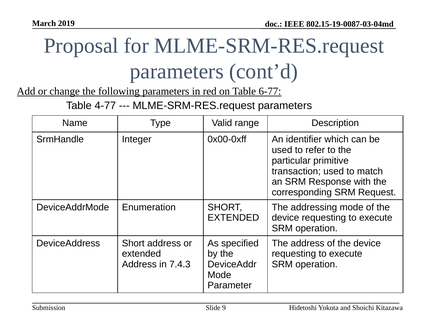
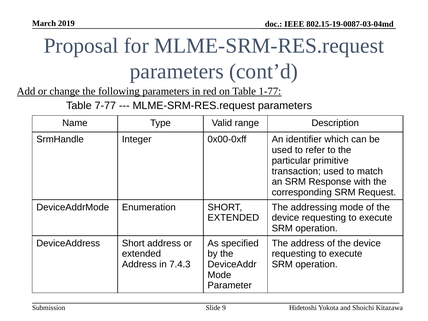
6-77: 6-77 -> 1-77
4-77: 4-77 -> 7-77
